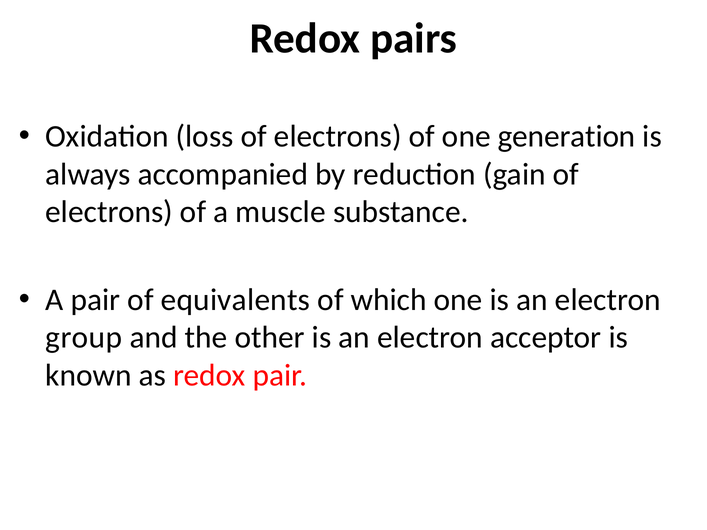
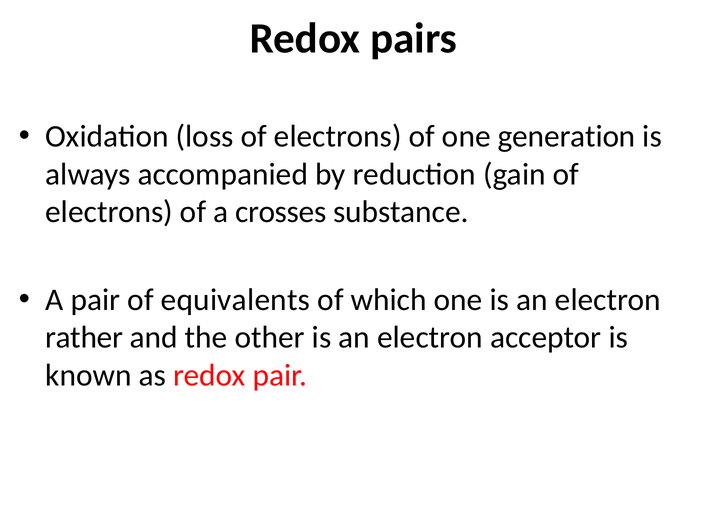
muscle: muscle -> crosses
group: group -> rather
